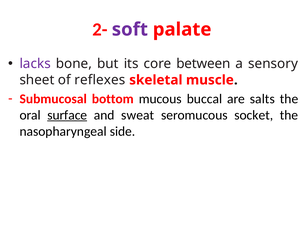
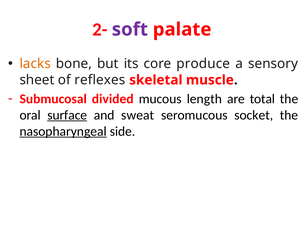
lacks colour: purple -> orange
between: between -> produce
bottom: bottom -> divided
buccal: buccal -> length
salts: salts -> total
nasopharyngeal underline: none -> present
